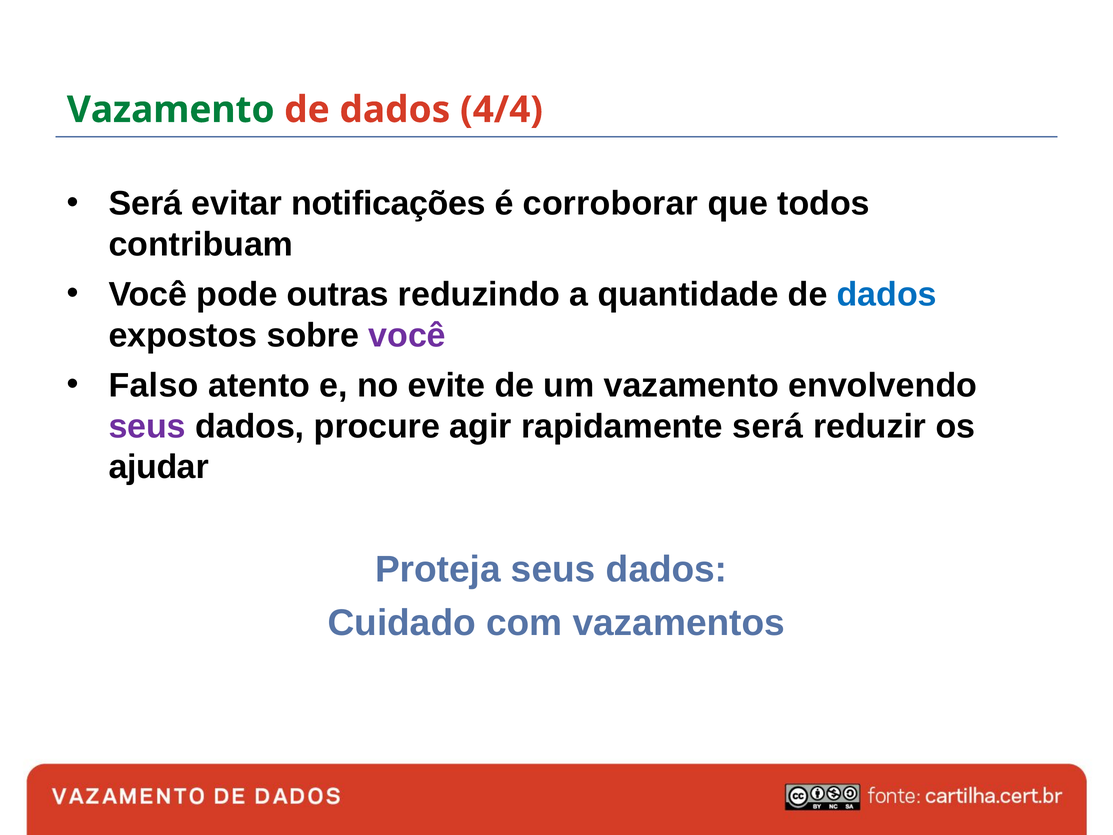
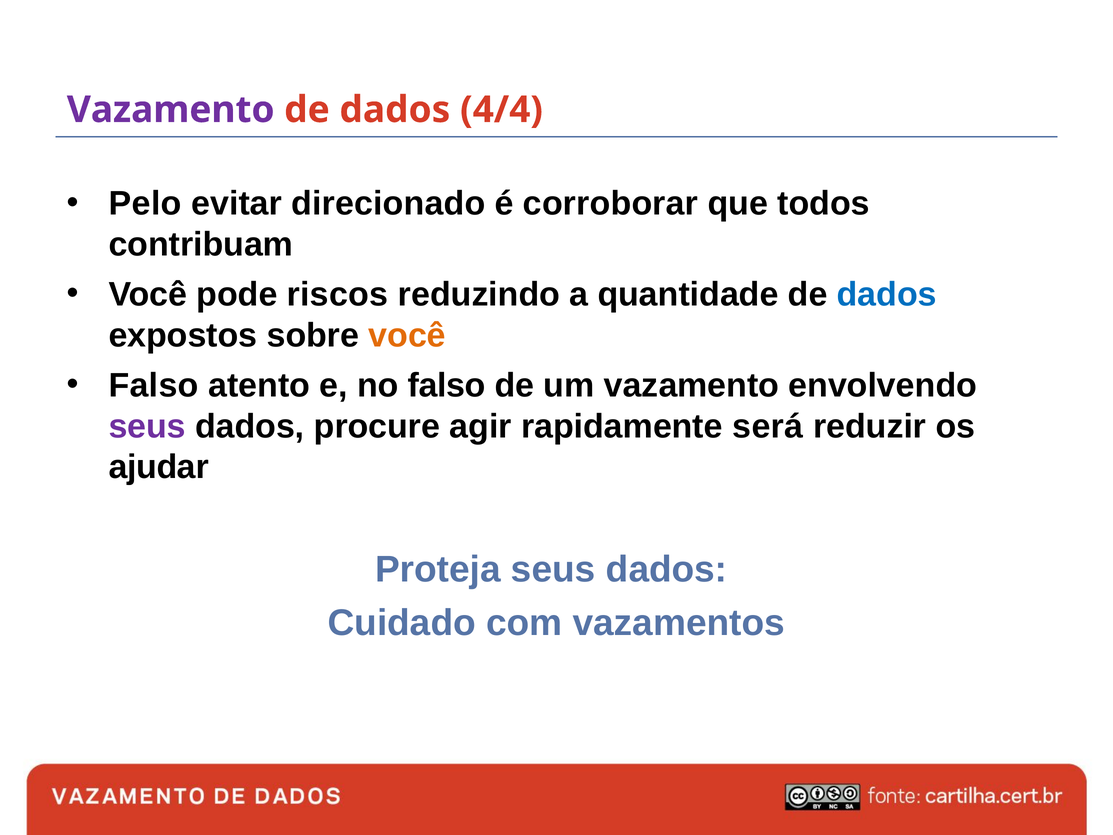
Vazamento at (171, 110) colour: green -> purple
Será at (145, 204): Será -> Pelo
notificações: notificações -> direcionado
outras: outras -> riscos
você at (407, 335) colour: purple -> orange
no evite: evite -> falso
